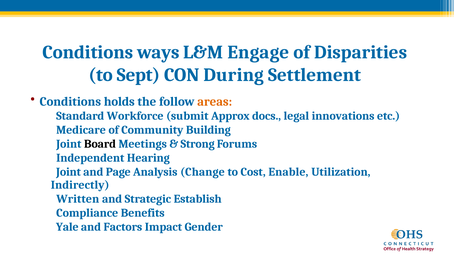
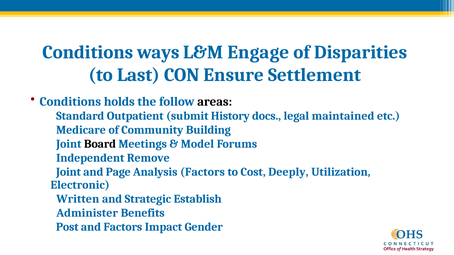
Sept: Sept -> Last
During: During -> Ensure
areas colour: orange -> black
Workforce: Workforce -> Outpatient
Approx: Approx -> History
innovations: innovations -> maintained
Strong: Strong -> Model
Hearing: Hearing -> Remove
Analysis Change: Change -> Factors
Enable: Enable -> Deeply
Indirectly: Indirectly -> Electronic
Compliance: Compliance -> Administer
Yale: Yale -> Post
